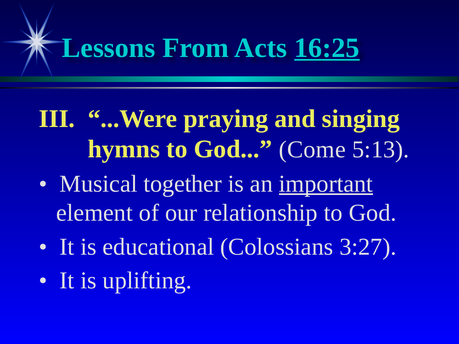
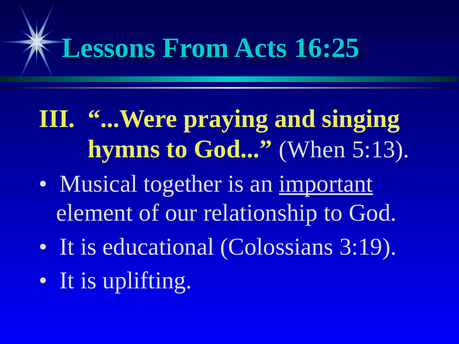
16:25 underline: present -> none
Come: Come -> When
3:27: 3:27 -> 3:19
